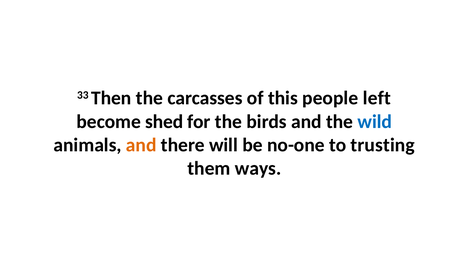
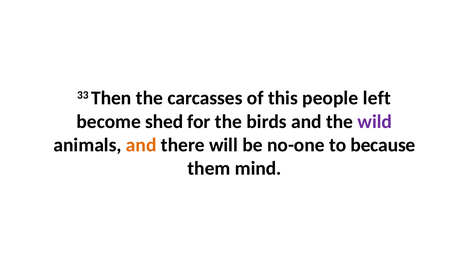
wild colour: blue -> purple
trusting: trusting -> because
ways: ways -> mind
